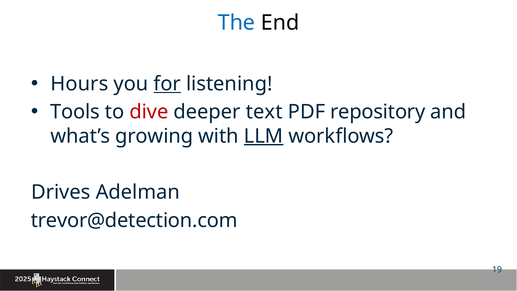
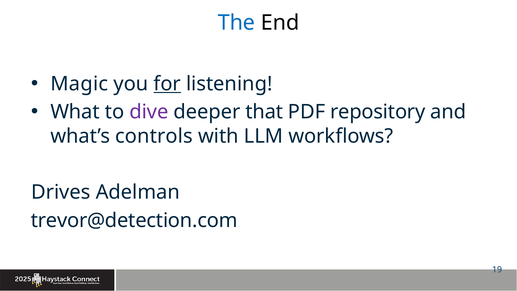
Hours: Hours -> Magic
Tools: Tools -> What
dive colour: red -> purple
text: text -> that
growing: growing -> controls
LLM underline: present -> none
